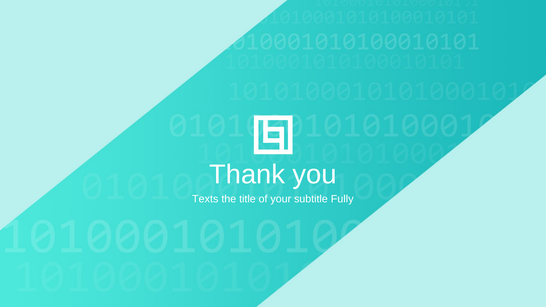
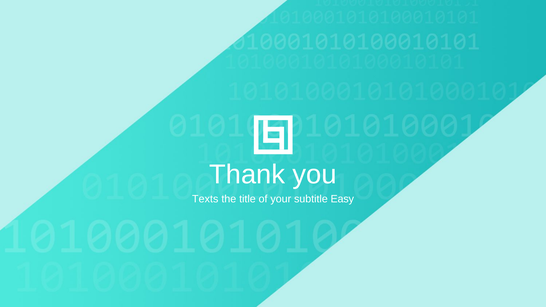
Fully: Fully -> Easy
